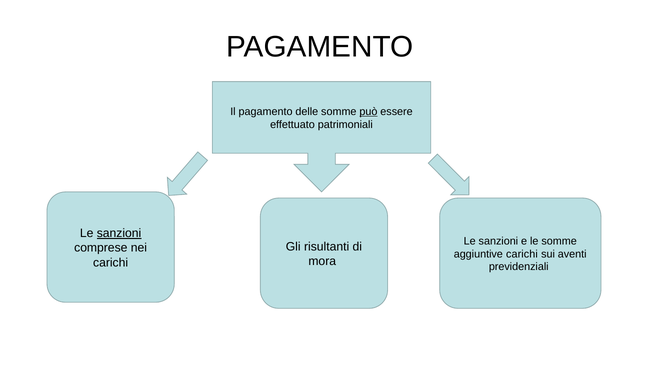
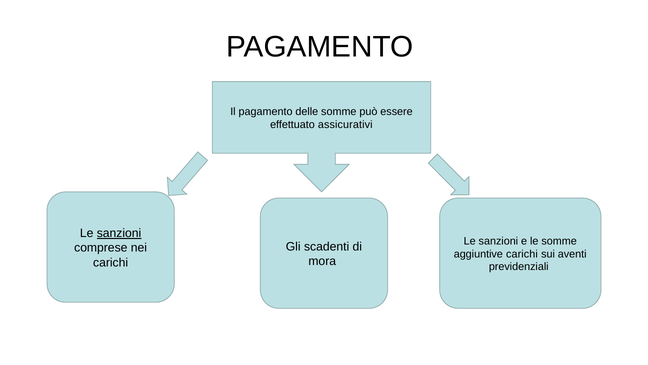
può underline: present -> none
patrimoniali: patrimoniali -> assicurativi
risultanti: risultanti -> scadenti
